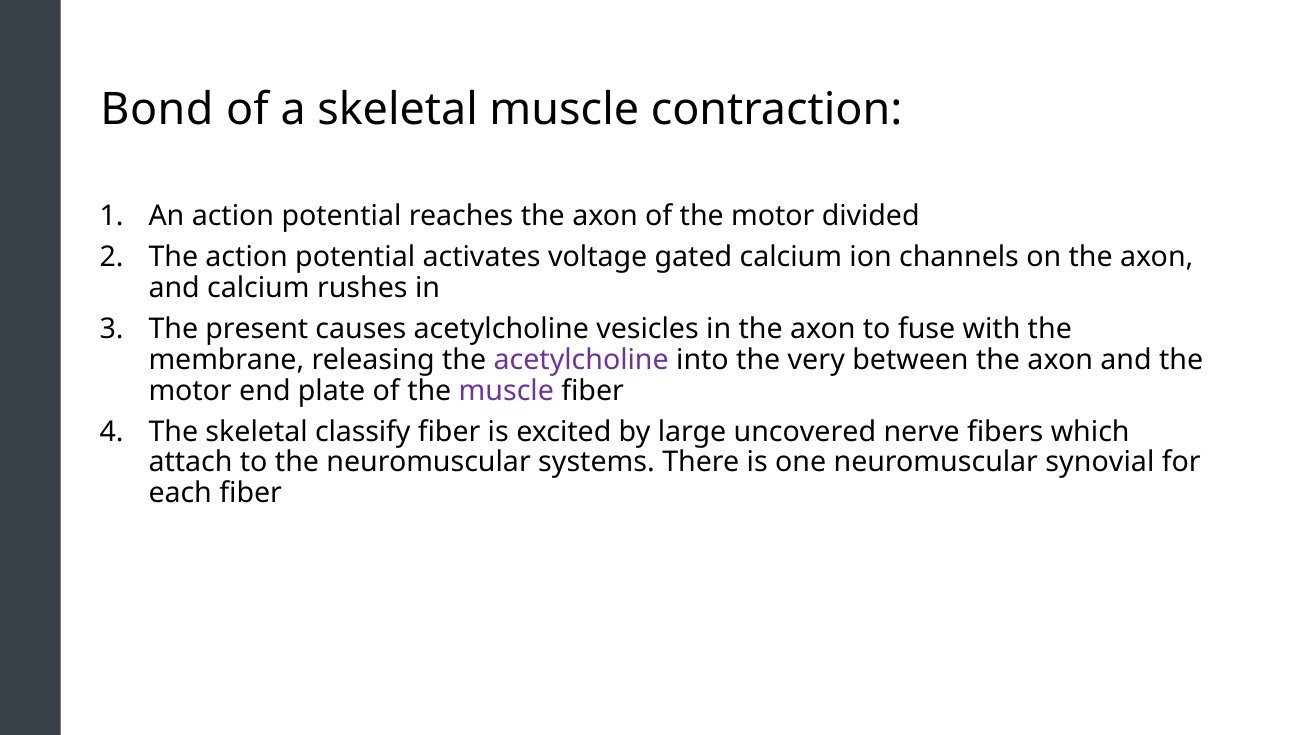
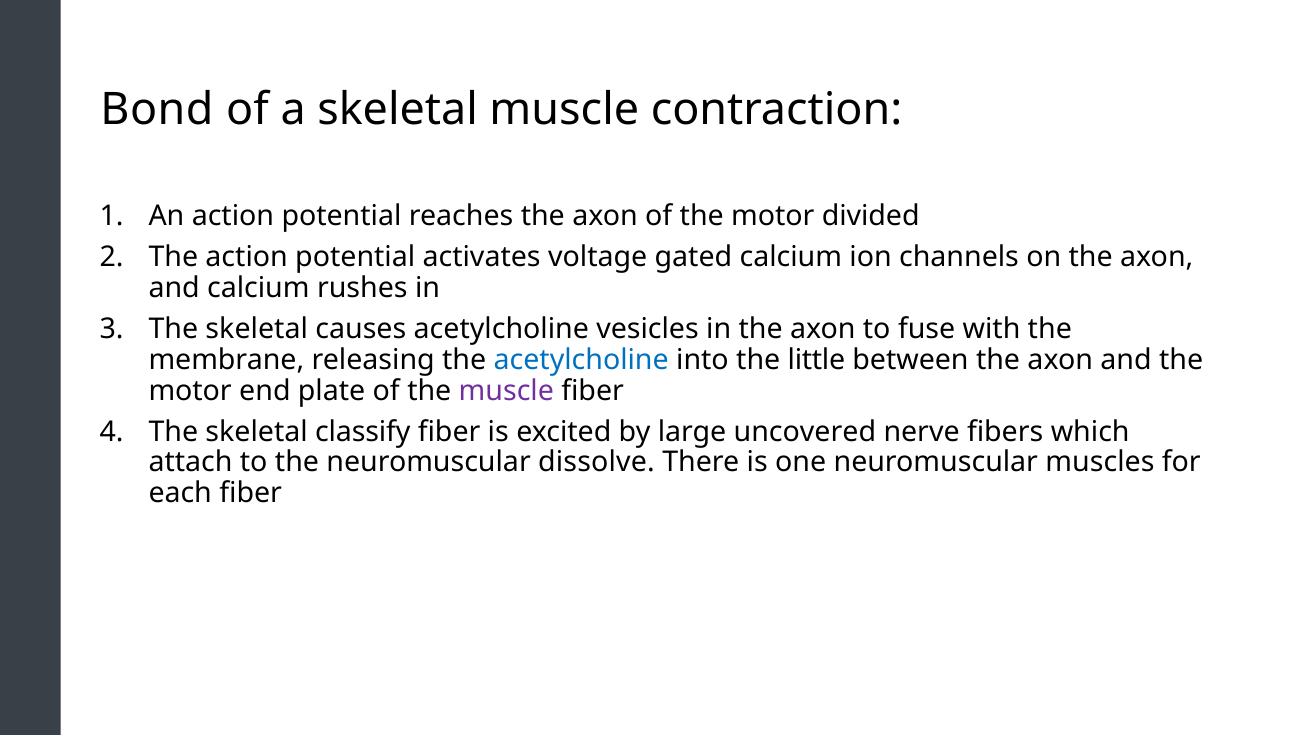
present at (257, 329): present -> skeletal
acetylcholine at (581, 360) colour: purple -> blue
very: very -> little
systems: systems -> dissolve
synovial: synovial -> muscles
